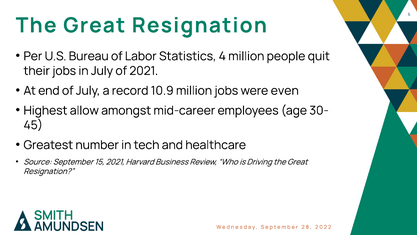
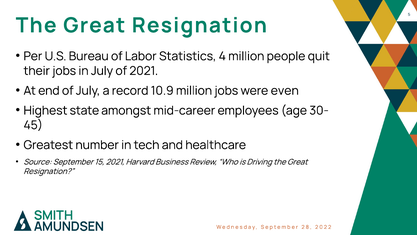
allow: allow -> state
